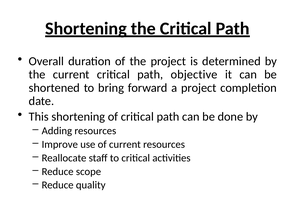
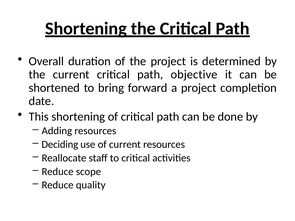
Improve: Improve -> Deciding
